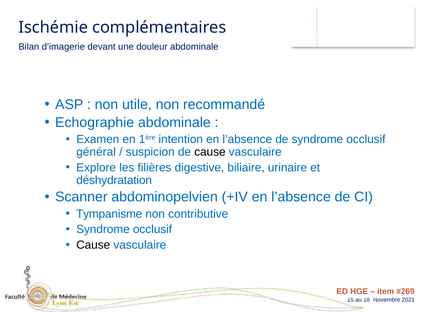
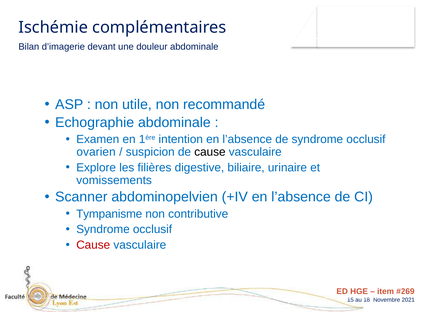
général: général -> ovarien
déshydratation: déshydratation -> vomissements
Cause at (93, 245) colour: black -> red
